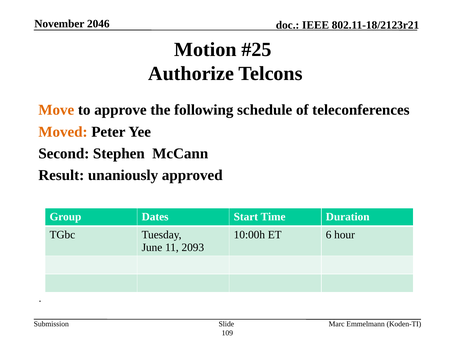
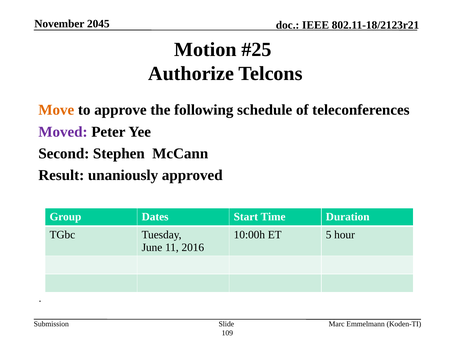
2046: 2046 -> 2045
Moved colour: orange -> purple
6: 6 -> 5
2093: 2093 -> 2016
